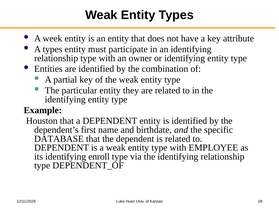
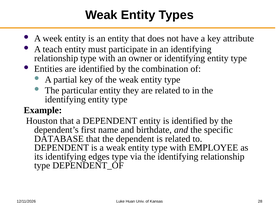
A types: types -> teach
enroll: enroll -> edges
